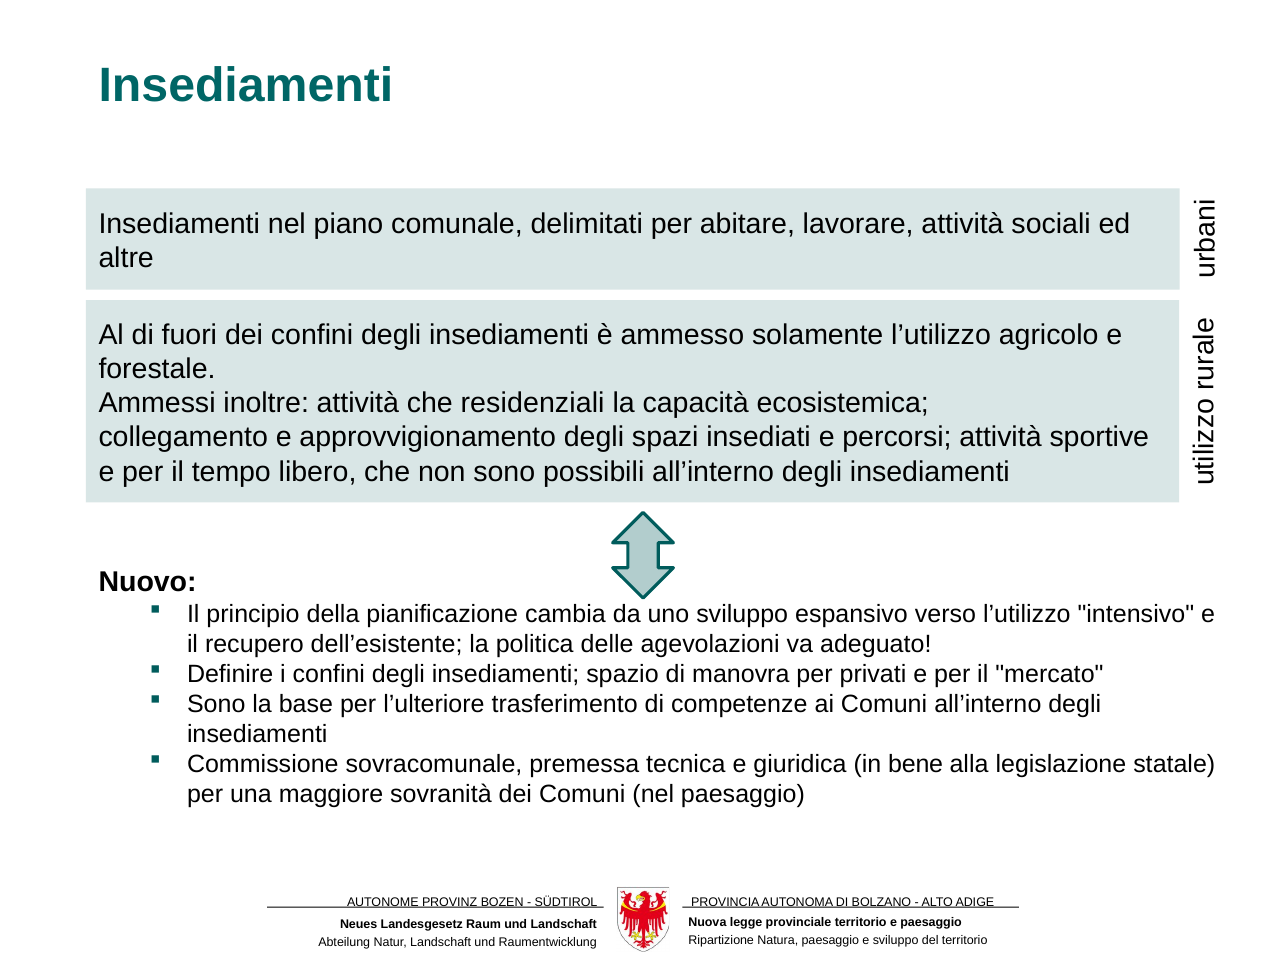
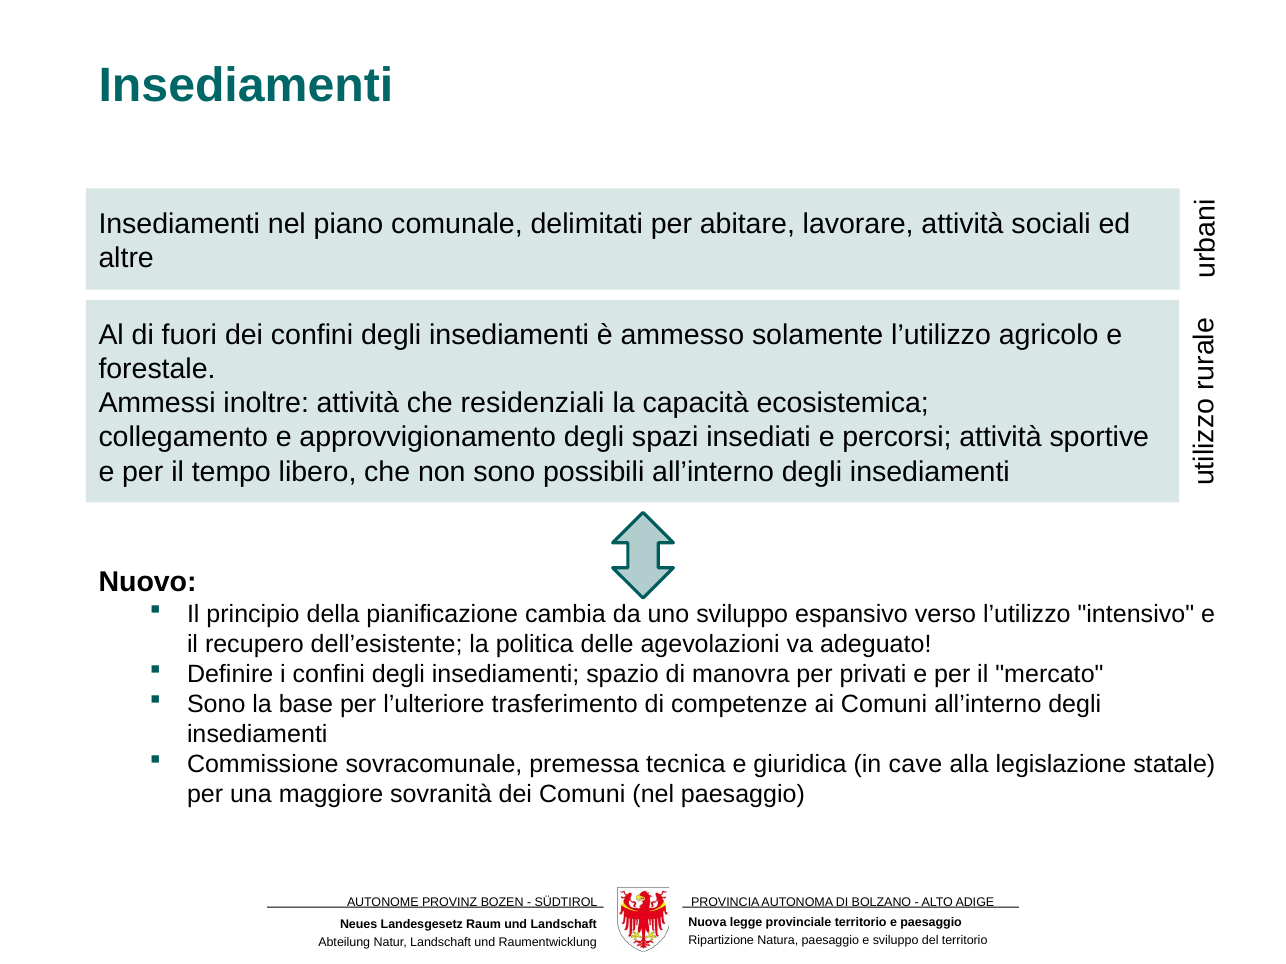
bene: bene -> cave
